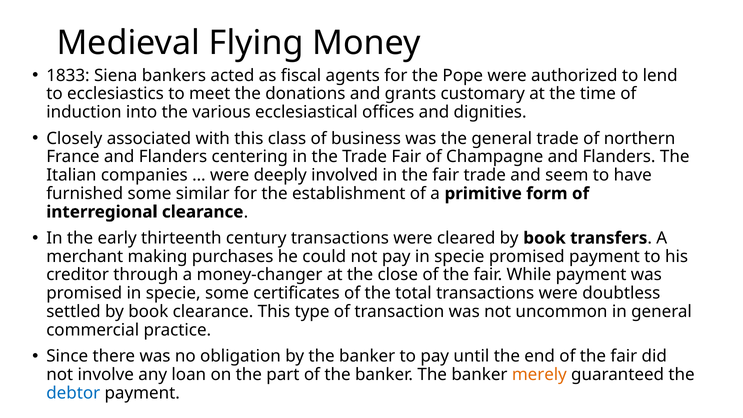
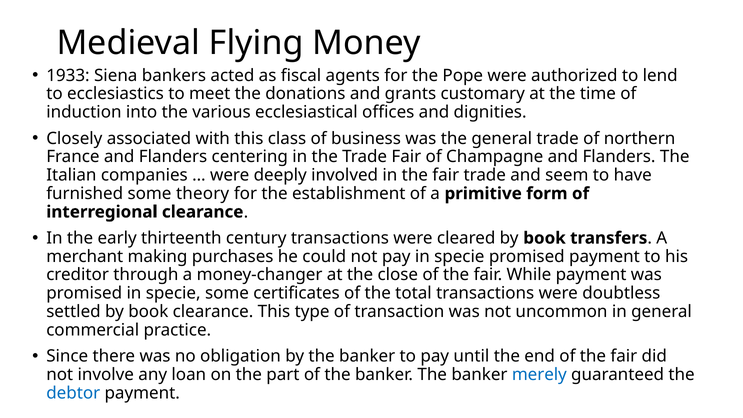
1833: 1833 -> 1933
similar: similar -> theory
merely colour: orange -> blue
